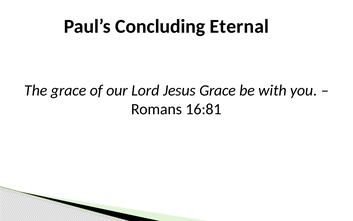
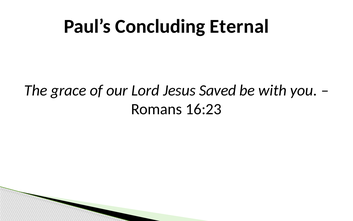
Jesus Grace: Grace -> Saved
16:81: 16:81 -> 16:23
